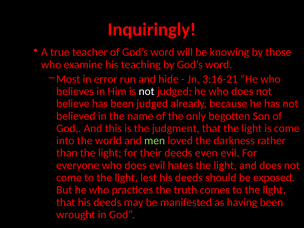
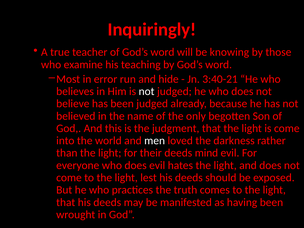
3:16-21: 3:16-21 -> 3:40-21
men colour: light green -> white
even: even -> mind
